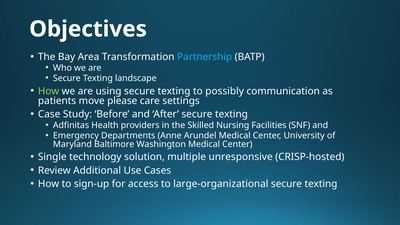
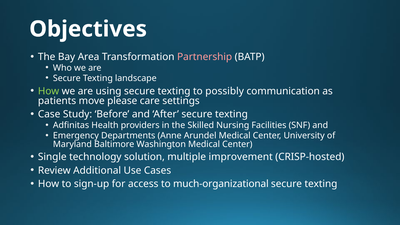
Partnership colour: light blue -> pink
unresponsive: unresponsive -> improvement
large-organizational: large-organizational -> much-organizational
